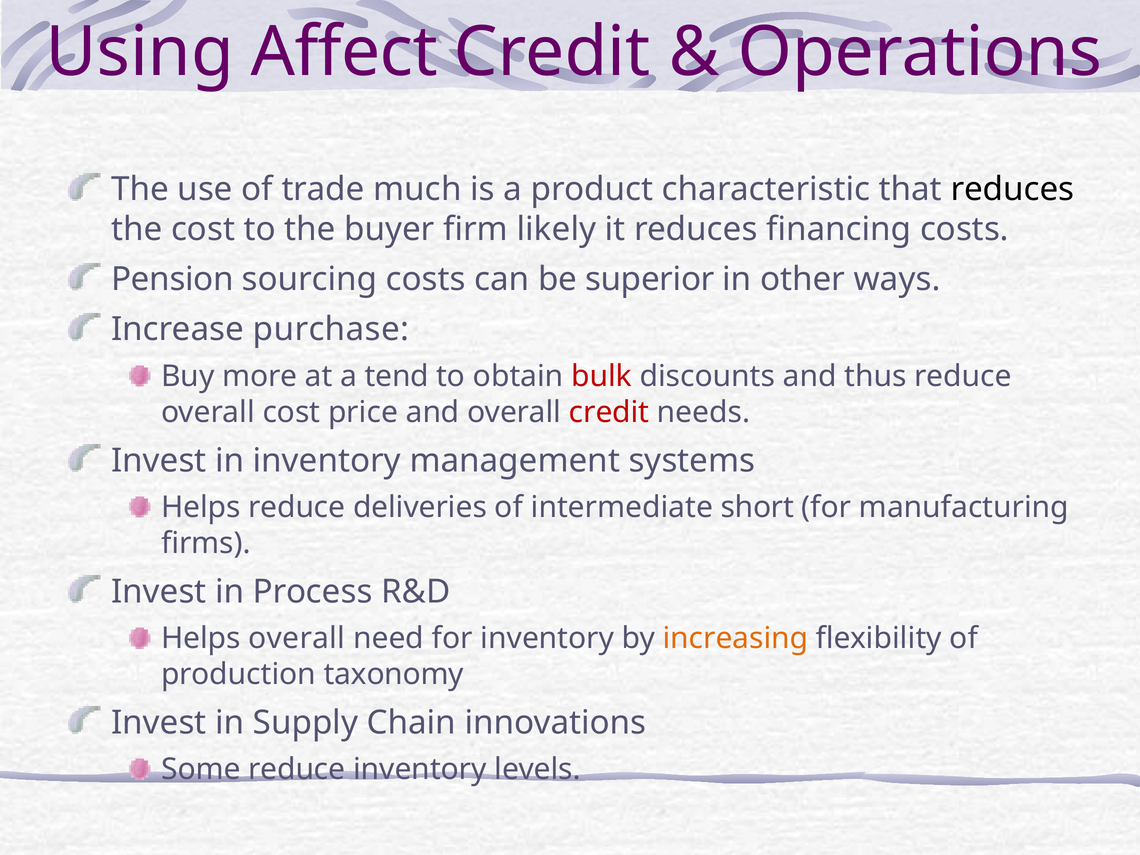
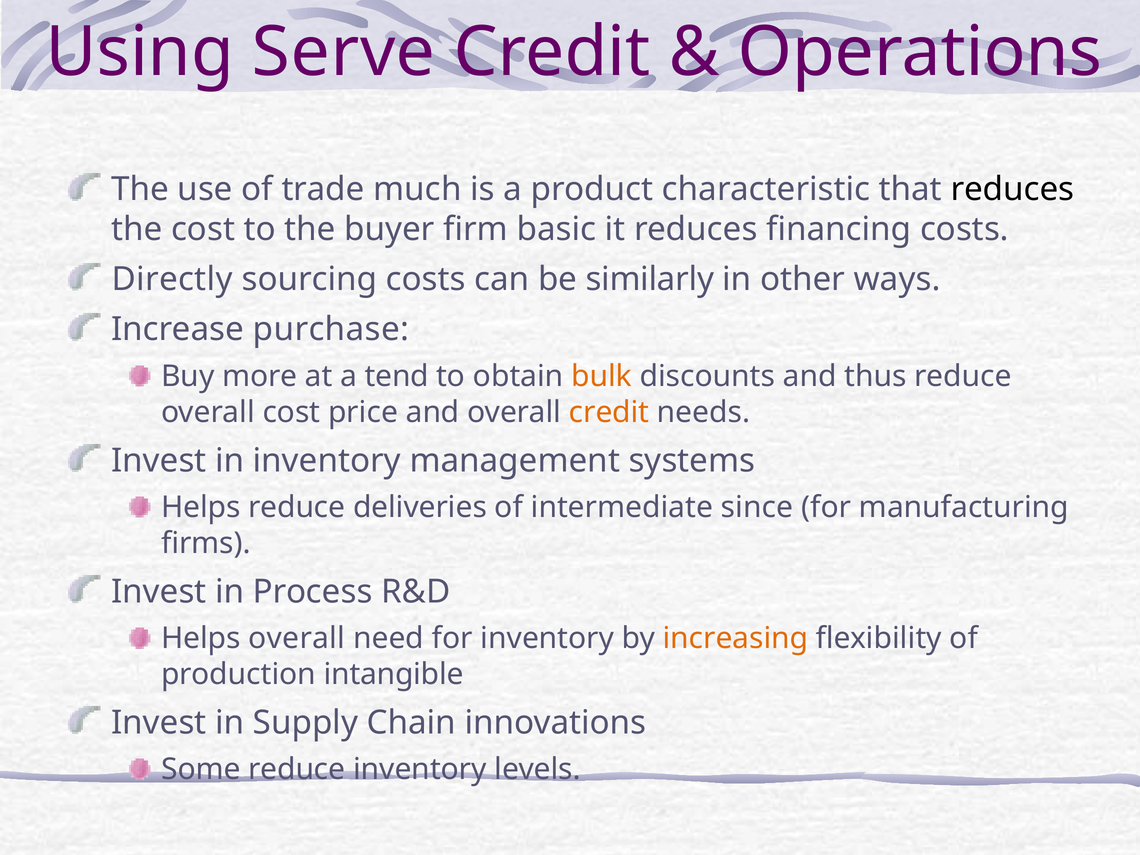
Affect: Affect -> Serve
likely: likely -> basic
Pension: Pension -> Directly
superior: superior -> similarly
bulk colour: red -> orange
credit at (609, 412) colour: red -> orange
short: short -> since
taxonomy: taxonomy -> intangible
